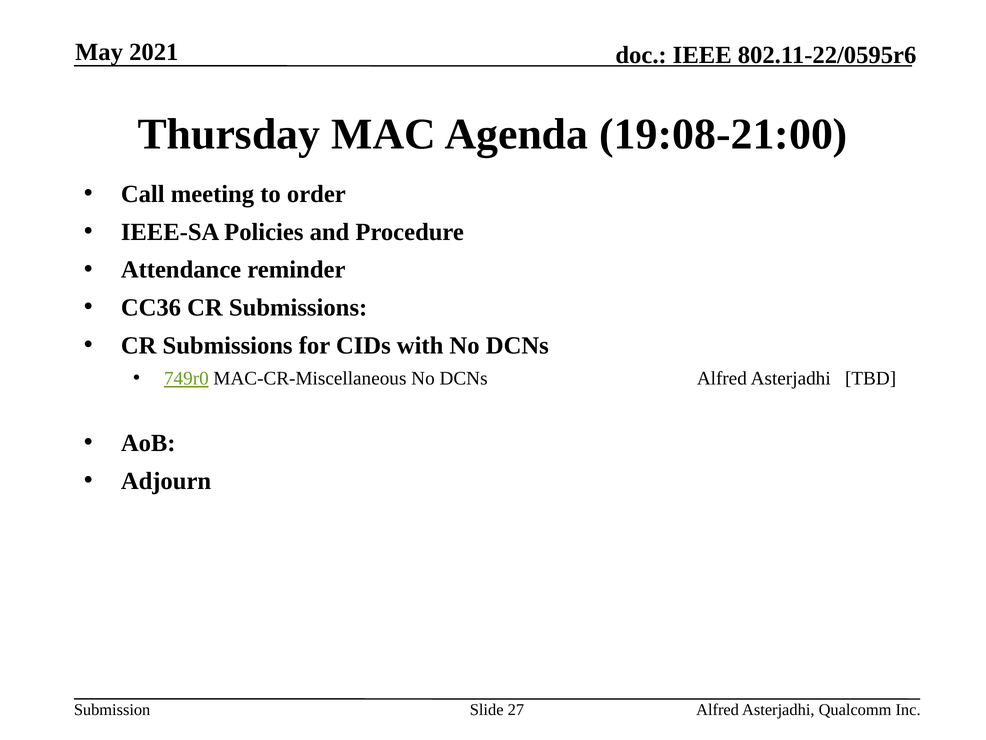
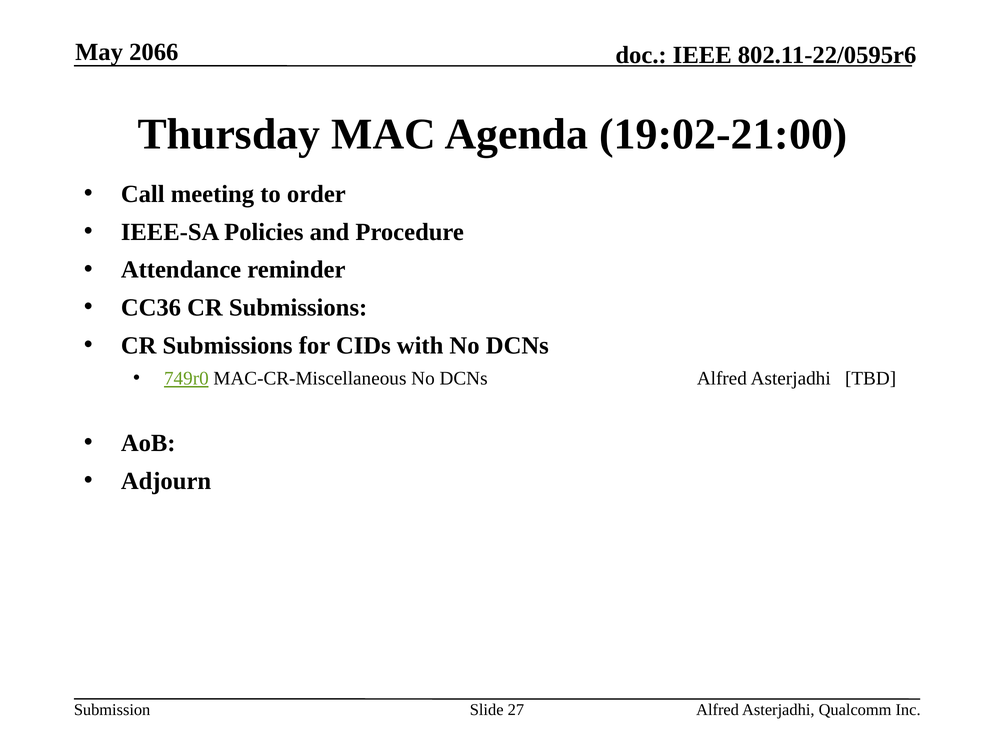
2021: 2021 -> 2066
19:08-21:00: 19:08-21:00 -> 19:02-21:00
